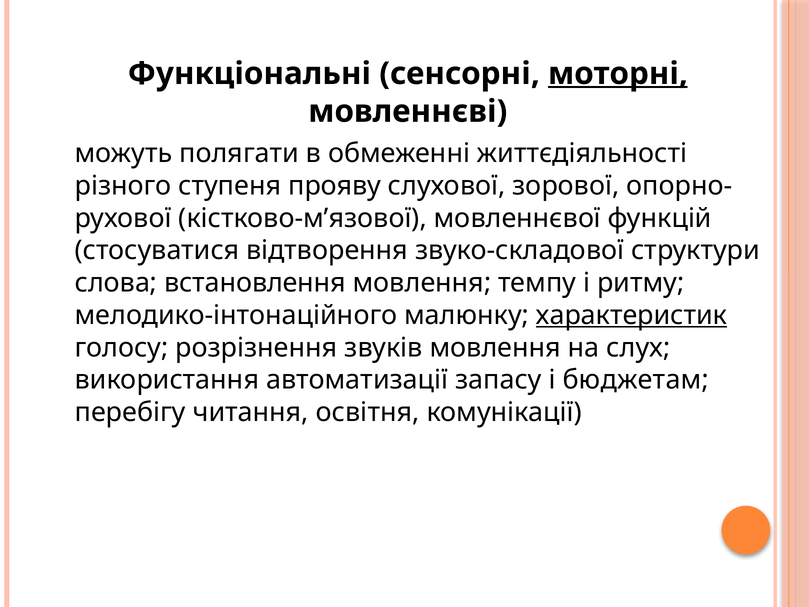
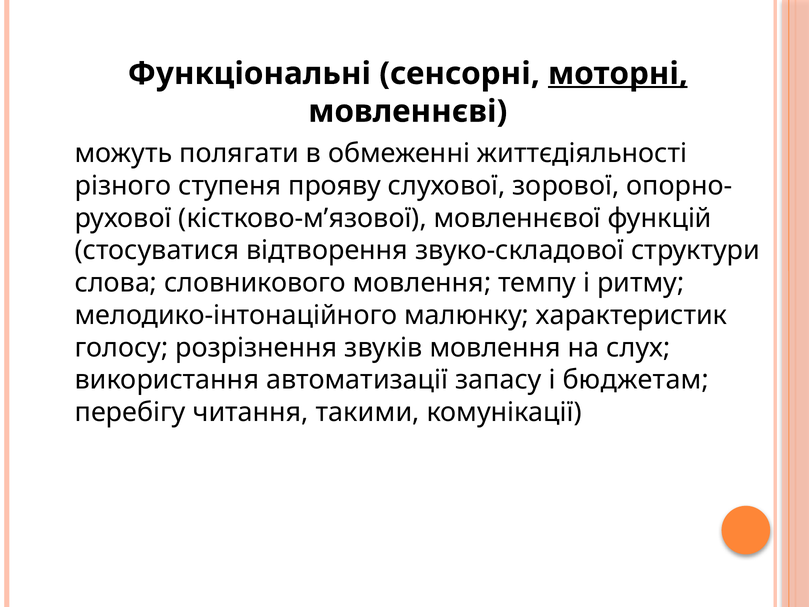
встановлення: встановлення -> словникового
характеристик underline: present -> none
освітня: освітня -> такими
